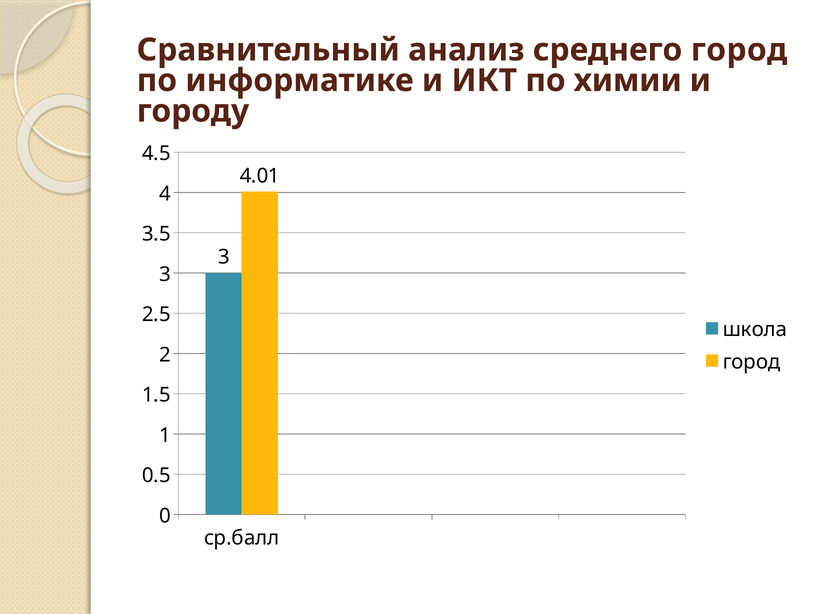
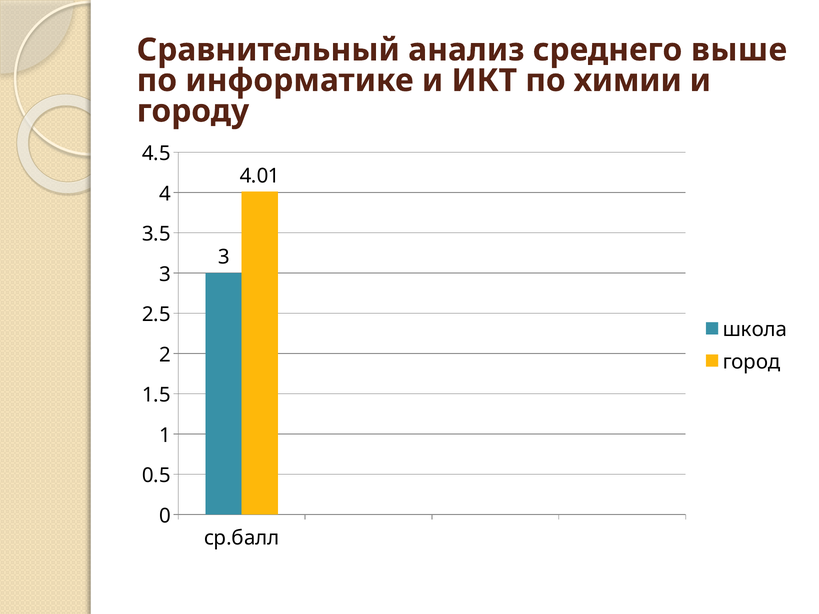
среднего город: город -> выше
